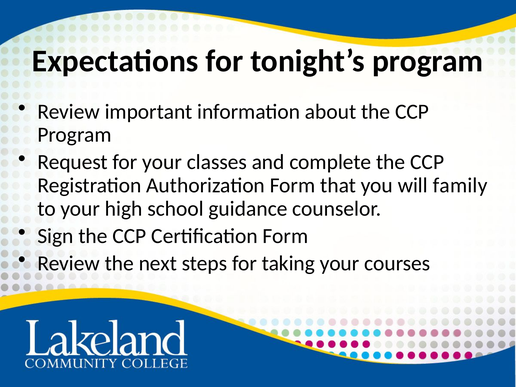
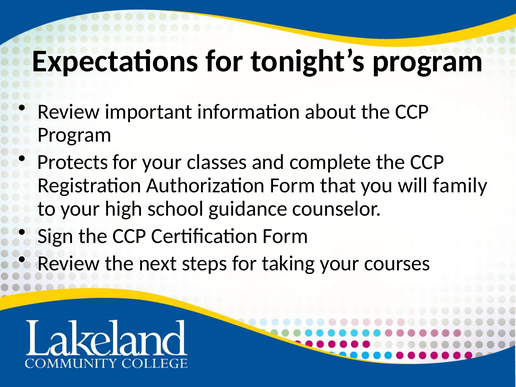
Request: Request -> Protects
